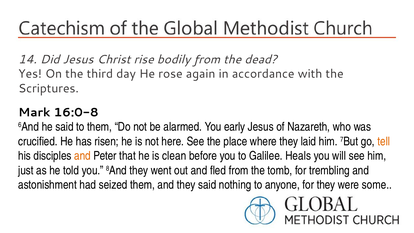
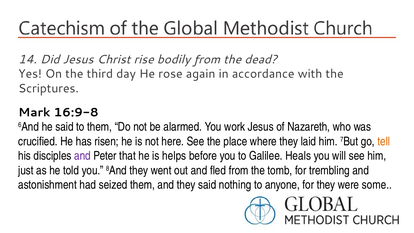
16:0-8: 16:0-8 -> 16:9-8
early: early -> work
and at (82, 156) colour: orange -> purple
clean: clean -> helps
